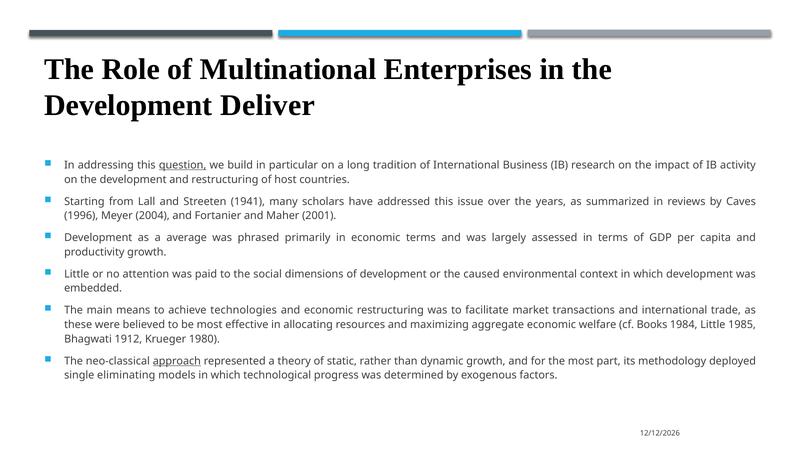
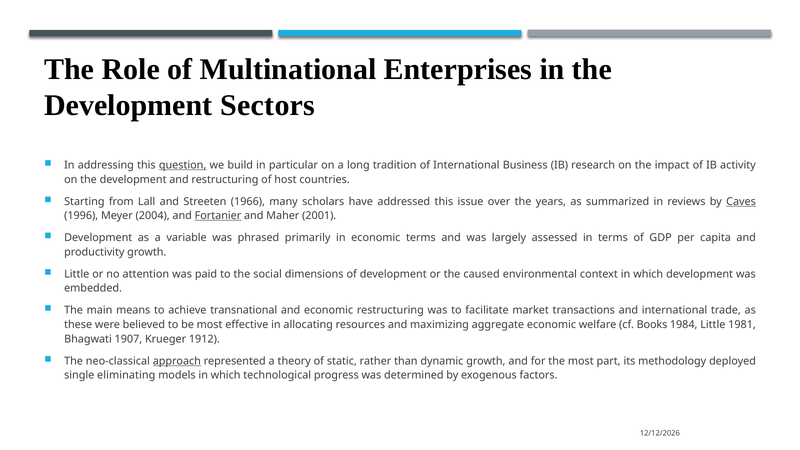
Deliver: Deliver -> Sectors
1941: 1941 -> 1966
Caves underline: none -> present
Fortanier underline: none -> present
average: average -> variable
technologies: technologies -> transnational
1985: 1985 -> 1981
1912: 1912 -> 1907
1980: 1980 -> 1912
